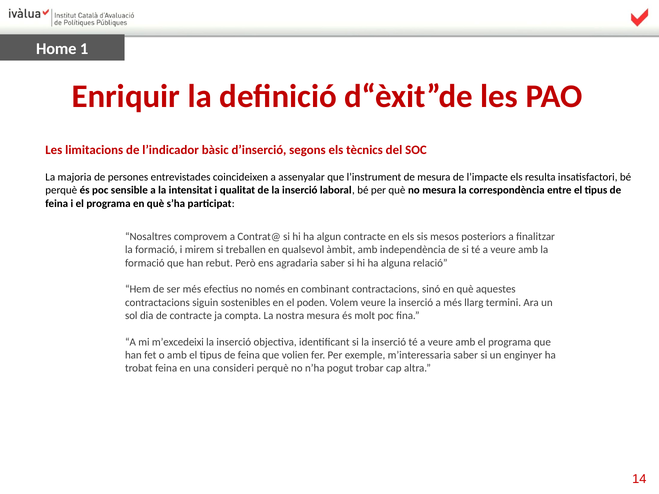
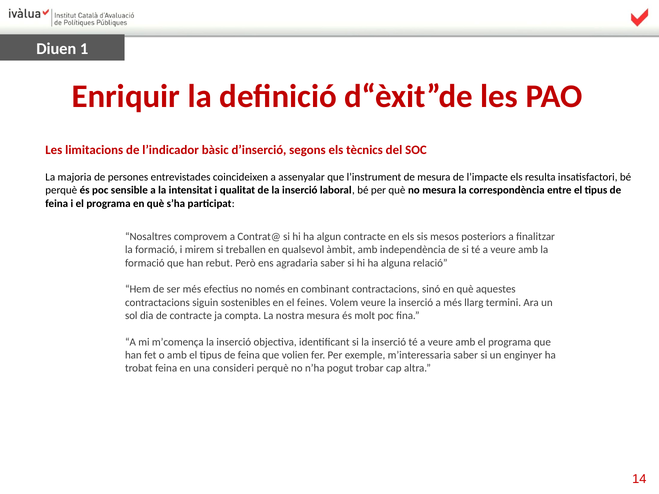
Home: Home -> Diuen
poden: poden -> feines
m’excedeixi: m’excedeixi -> m’comença
